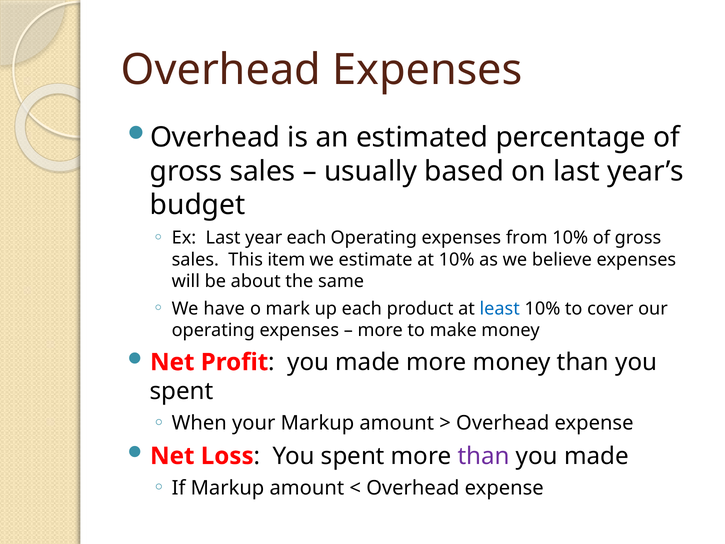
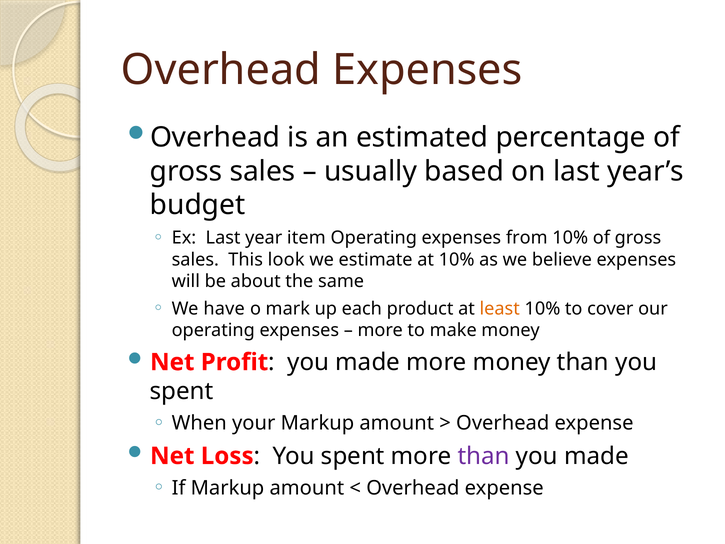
year each: each -> item
item: item -> look
least colour: blue -> orange
